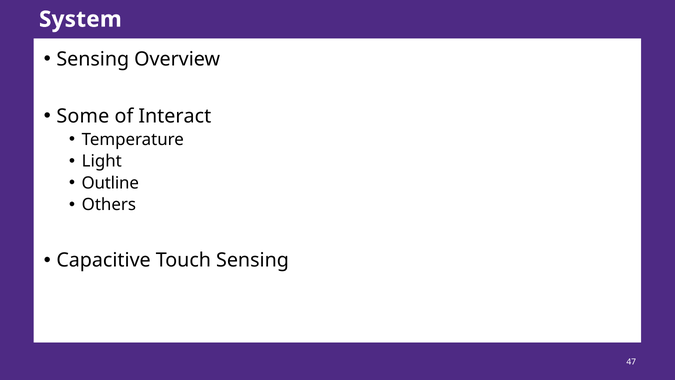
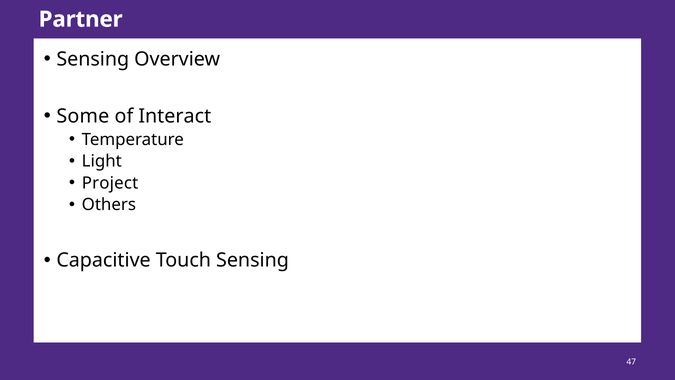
System: System -> Partner
Outline: Outline -> Project
